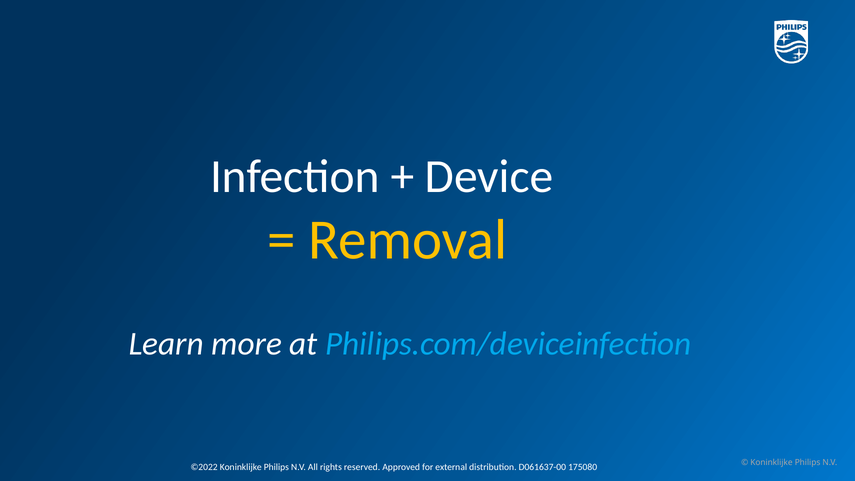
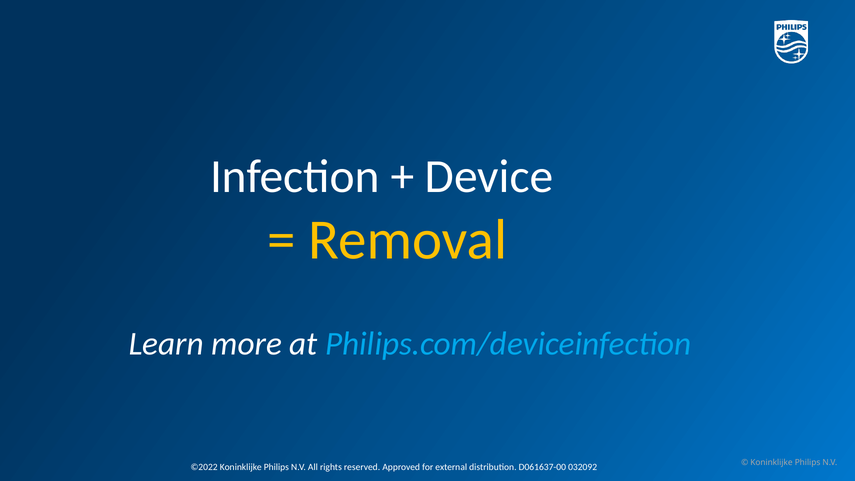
175080: 175080 -> 032092
